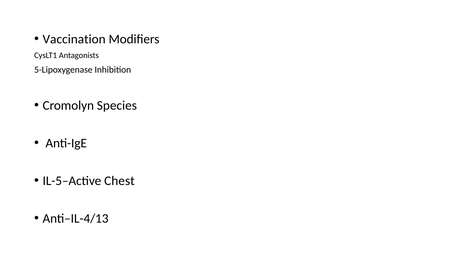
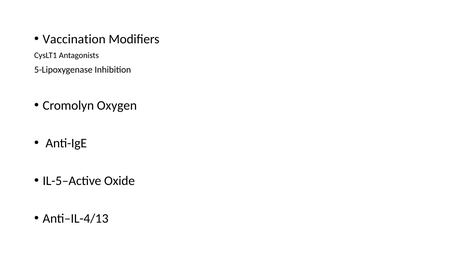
Species: Species -> Oxygen
Chest: Chest -> Oxide
